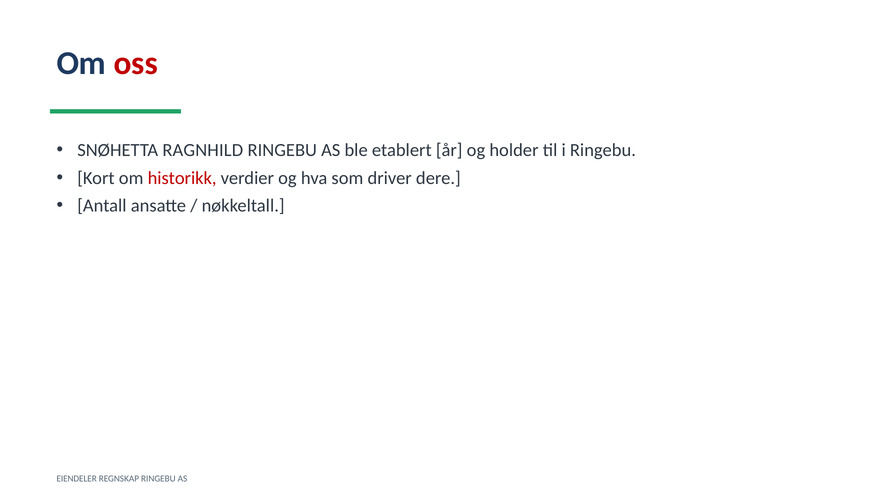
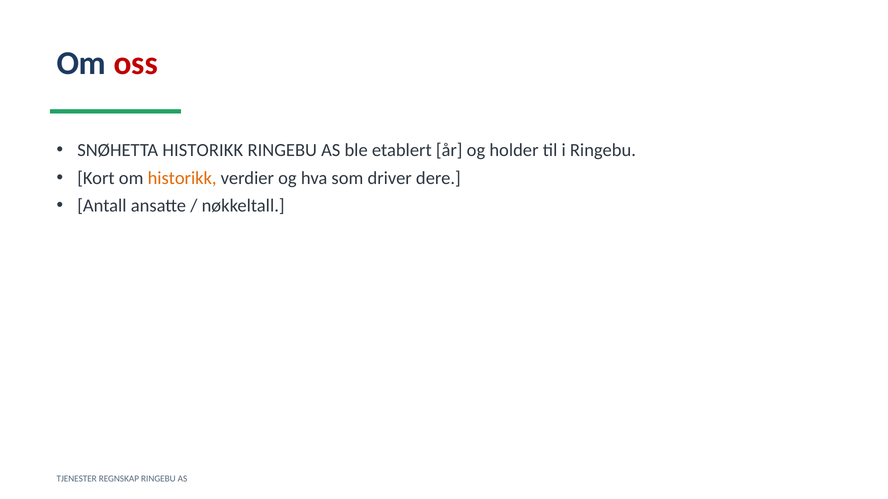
SNØHETTA RAGNHILD: RAGNHILD -> HISTORIKK
historikk at (182, 178) colour: red -> orange
EIENDELER: EIENDELER -> TJENESTER
